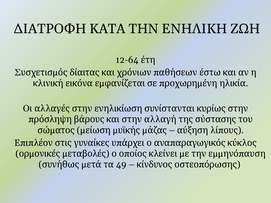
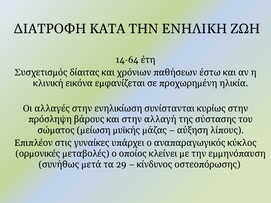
12-64: 12-64 -> 14-64
49: 49 -> 29
